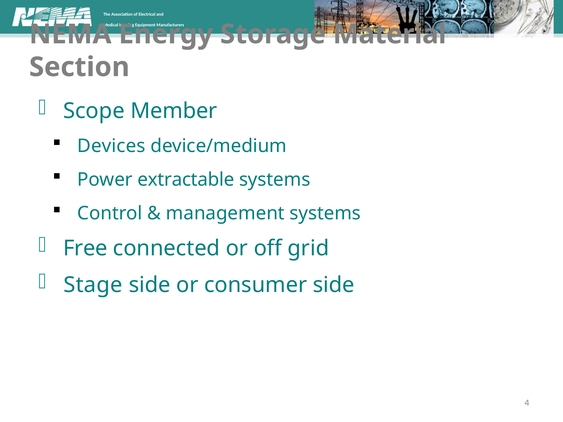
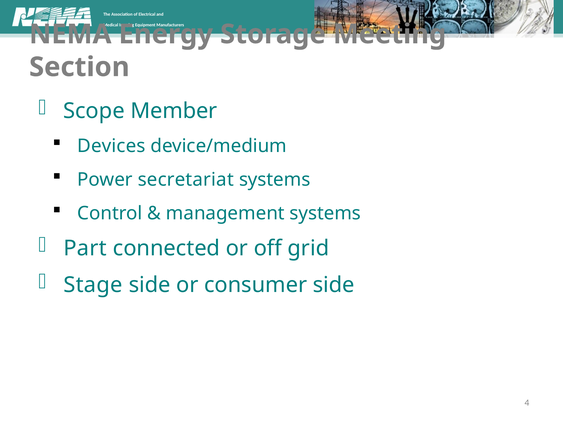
Material: Material -> Meeting
extractable: extractable -> secretariat
Free: Free -> Part
